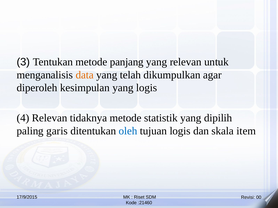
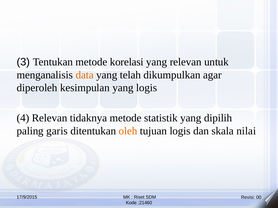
panjang: panjang -> korelasi
oleh colour: blue -> orange
item: item -> nilai
